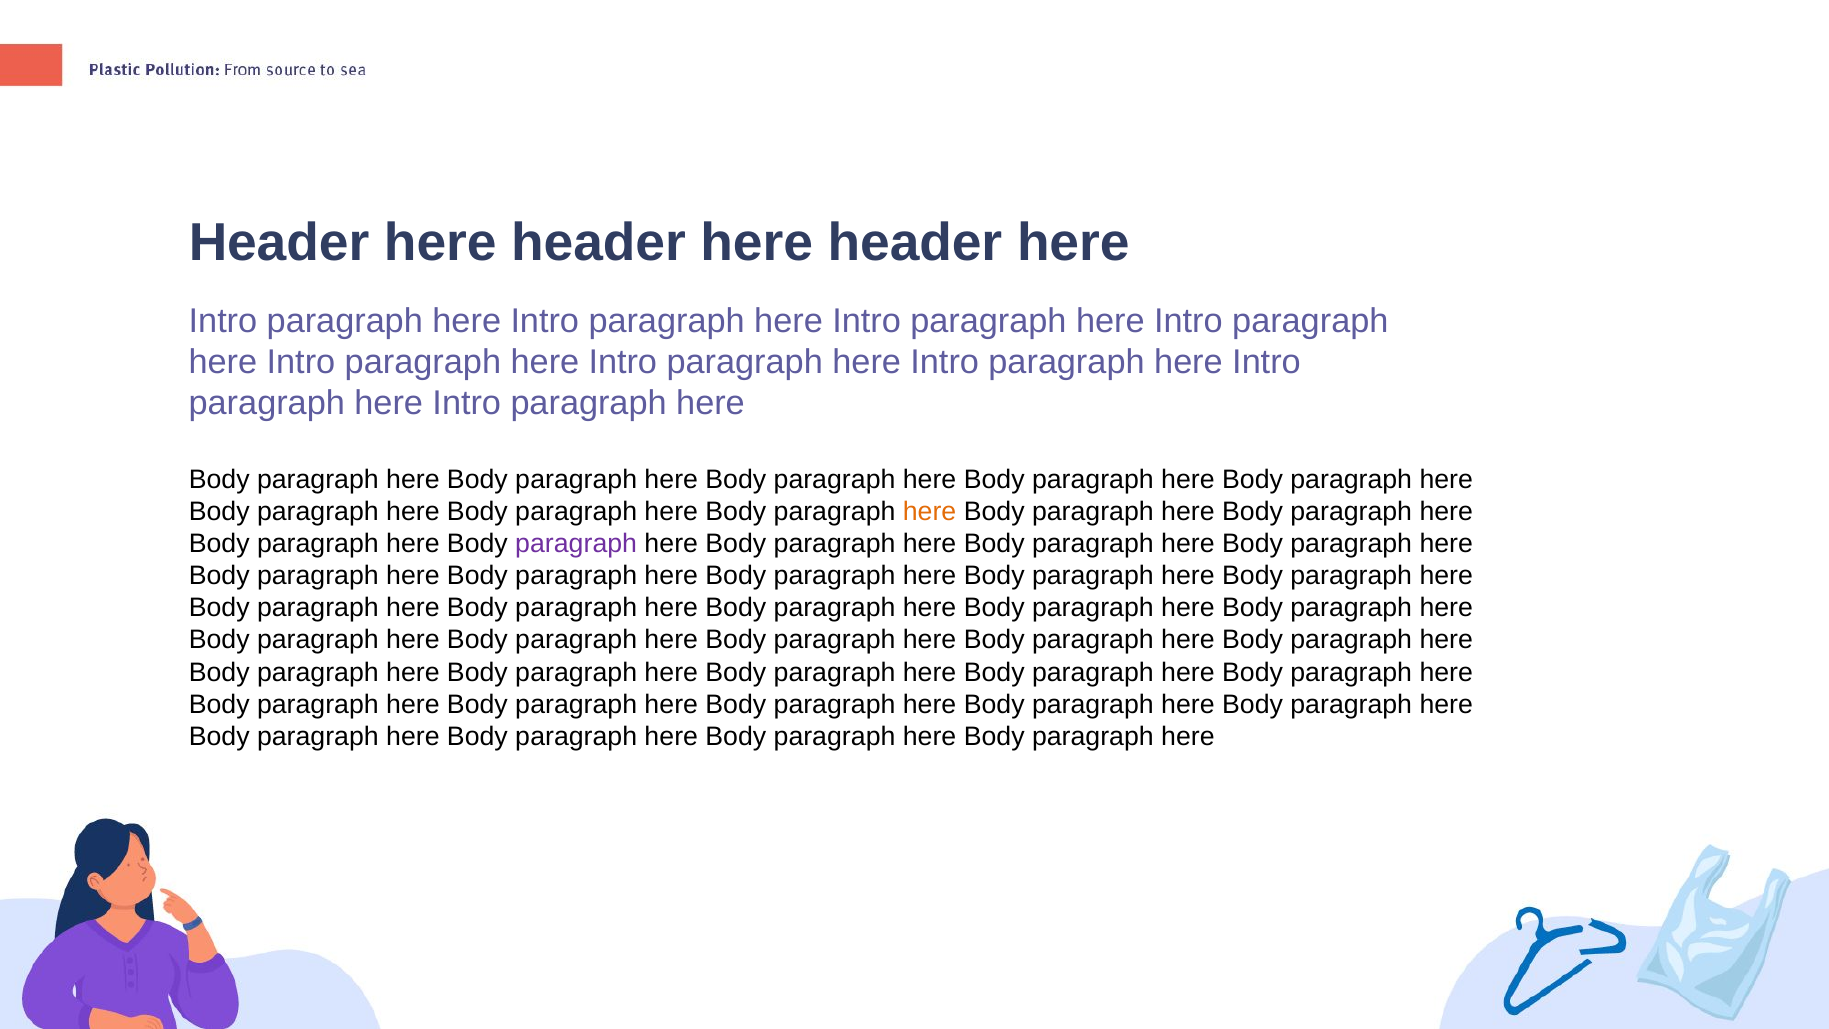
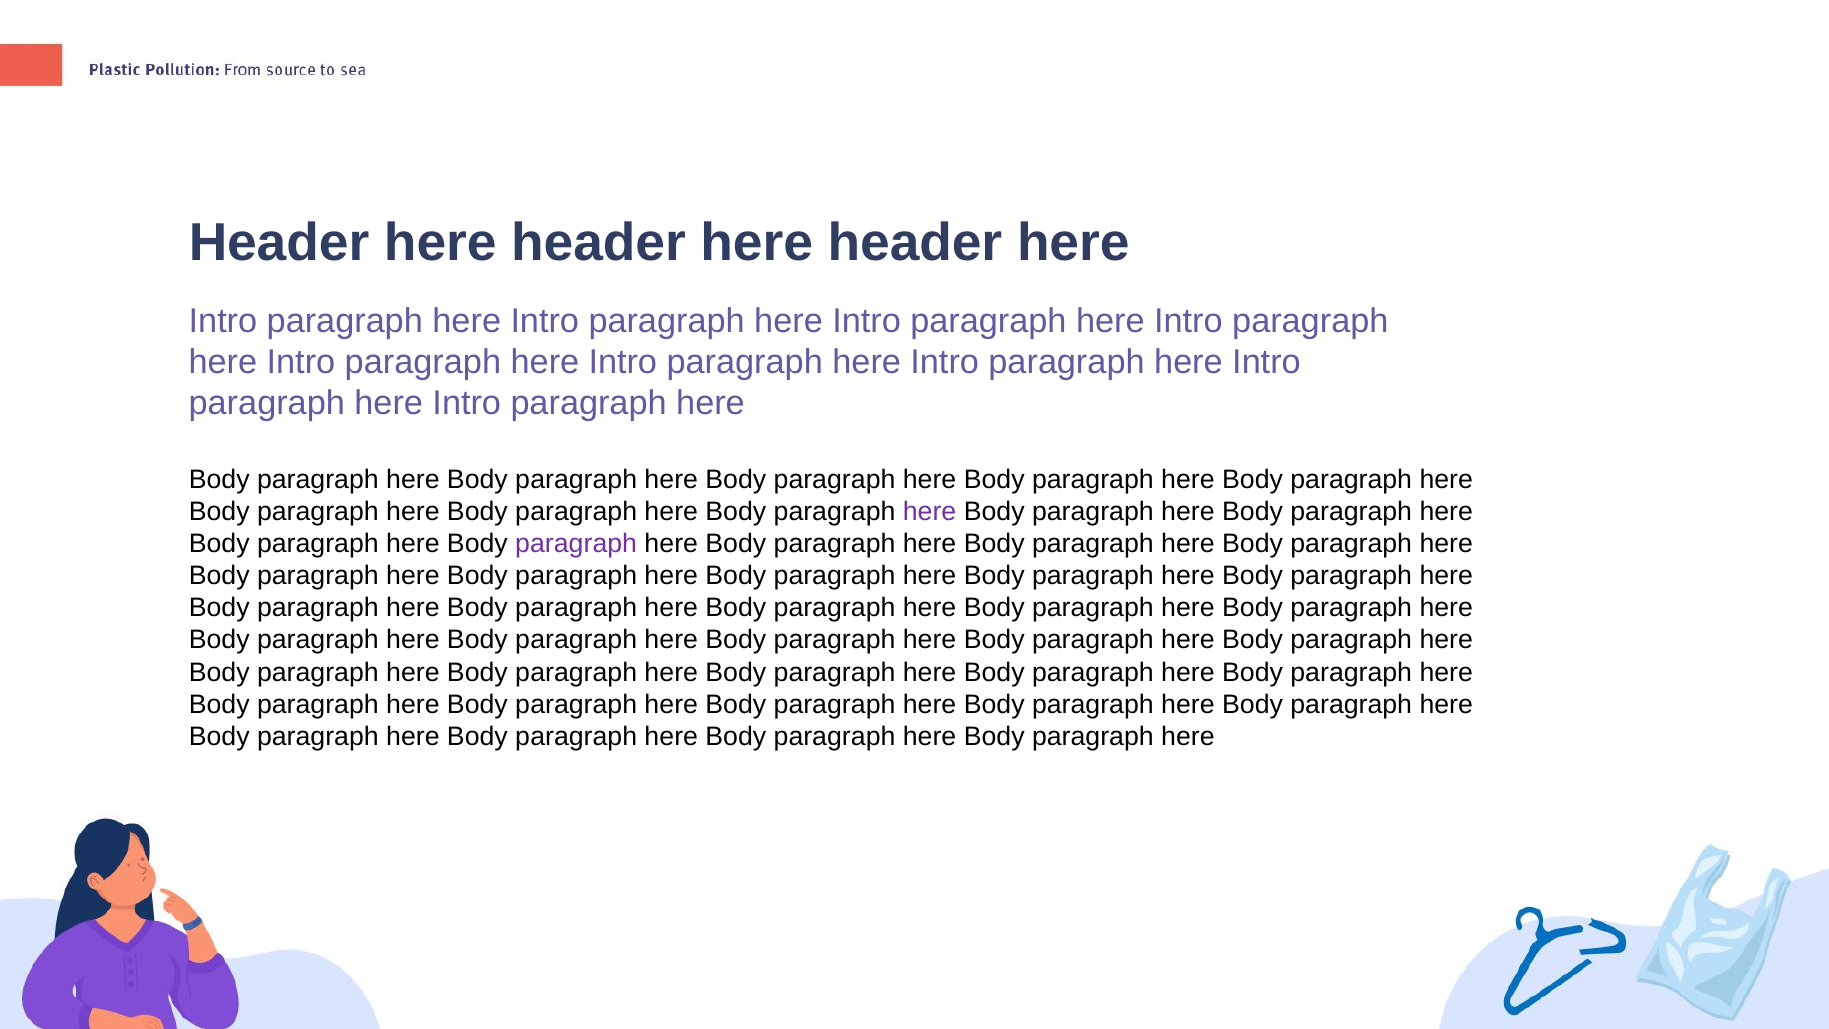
here at (930, 512) colour: orange -> purple
